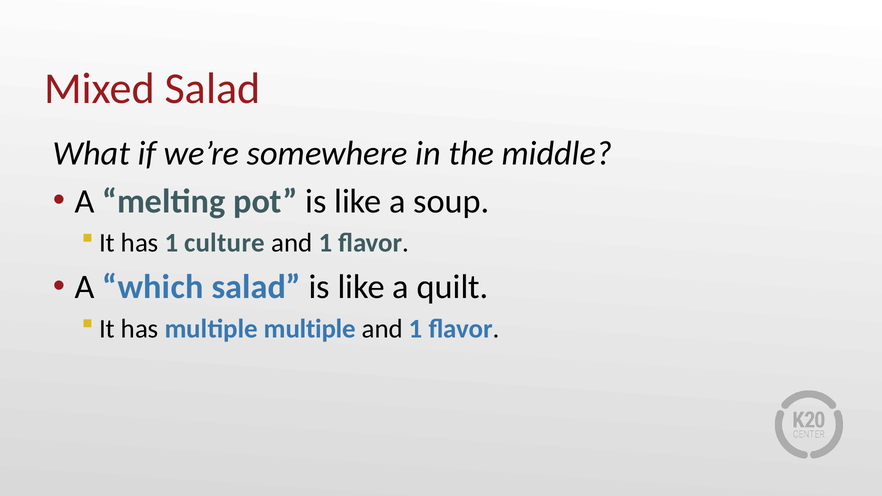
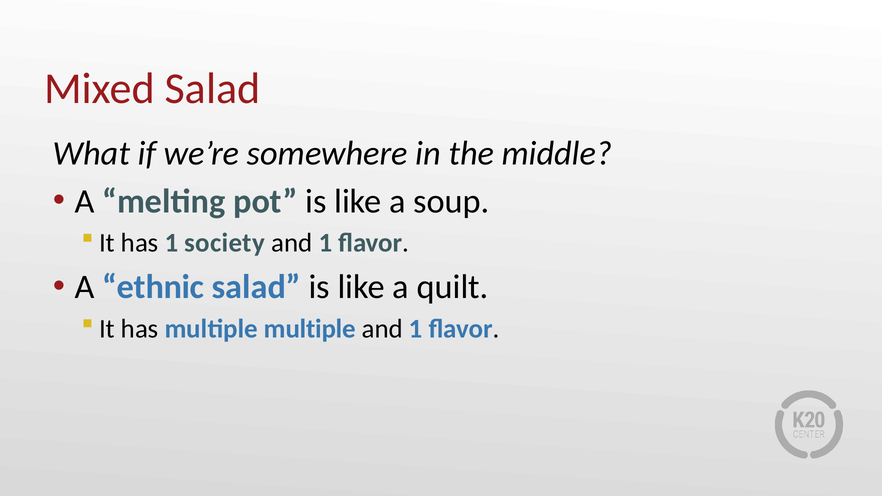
culture: culture -> society
which: which -> ethnic
